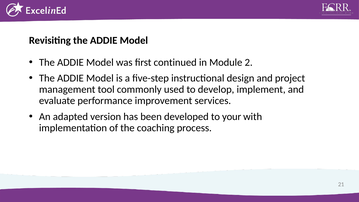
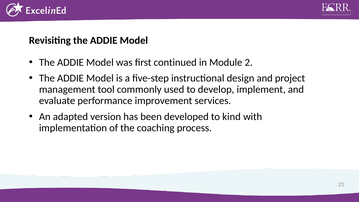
your: your -> kind
